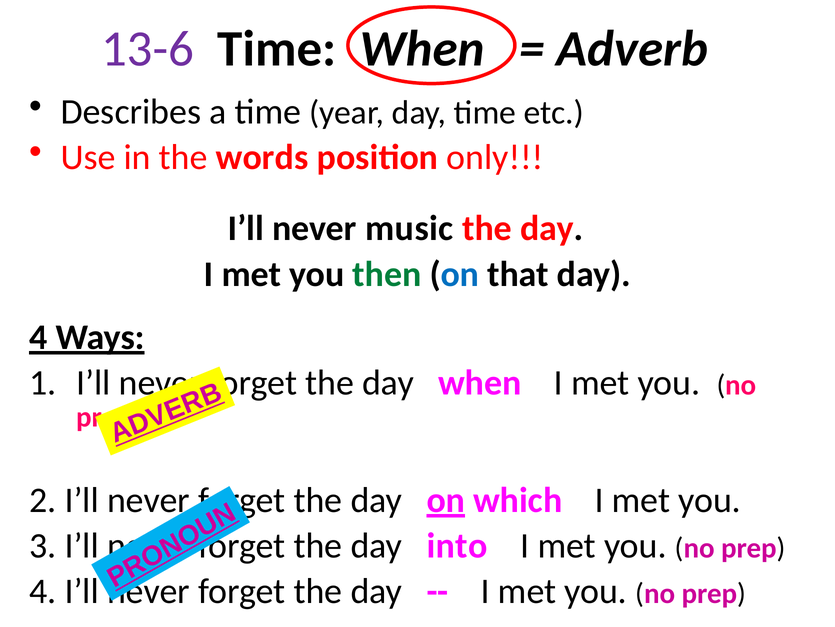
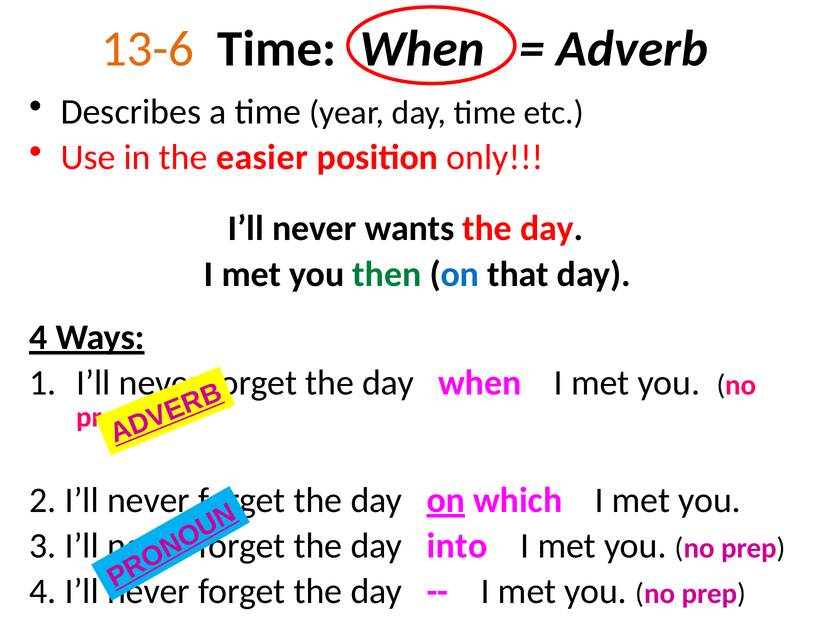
13-6 colour: purple -> orange
words: words -> easier
music: music -> wants
